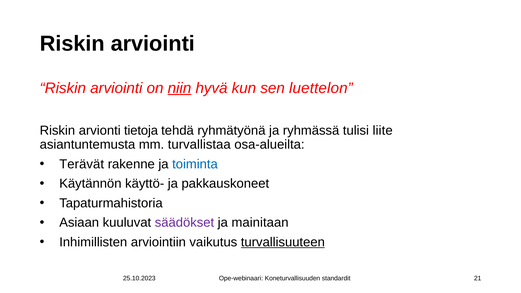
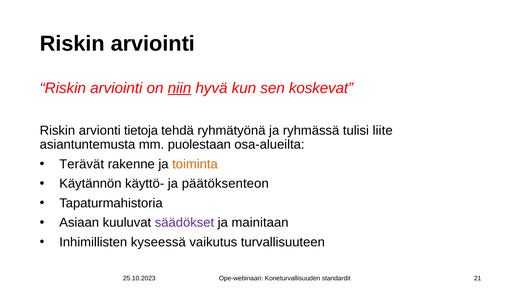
luettelon: luettelon -> koskevat
turvallistaa: turvallistaa -> puolestaan
toiminta colour: blue -> orange
pakkauskoneet: pakkauskoneet -> päätöksenteon
arviointiin: arviointiin -> kyseessä
turvallisuuteen underline: present -> none
